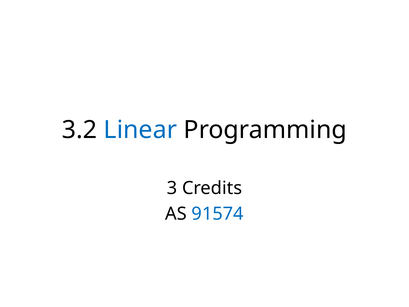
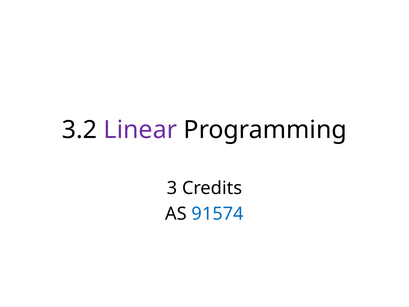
Linear colour: blue -> purple
